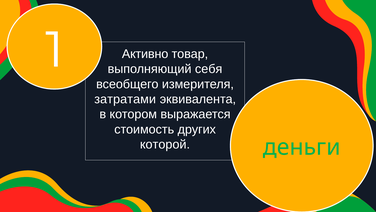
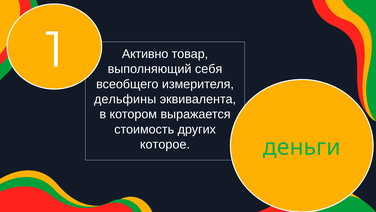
затратами: затратами -> дельфины
которой: которой -> которое
